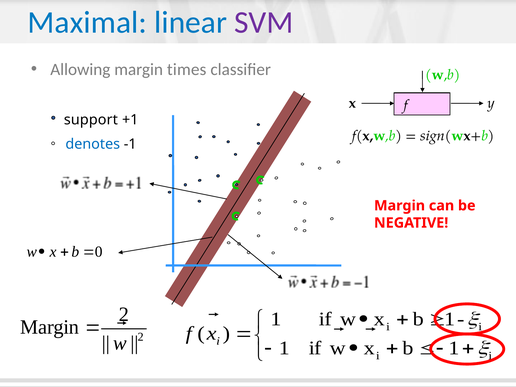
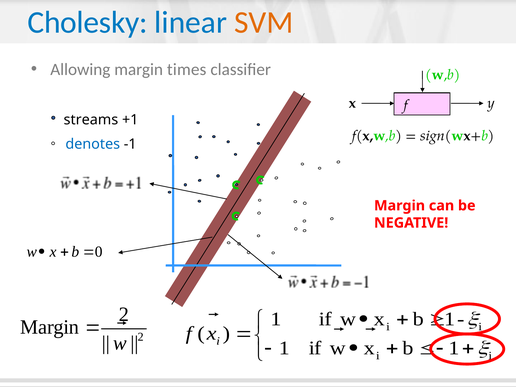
Maximal: Maximal -> Cholesky
SVM colour: purple -> orange
support: support -> streams
